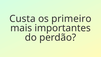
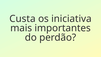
primeiro: primeiro -> iniciativa
